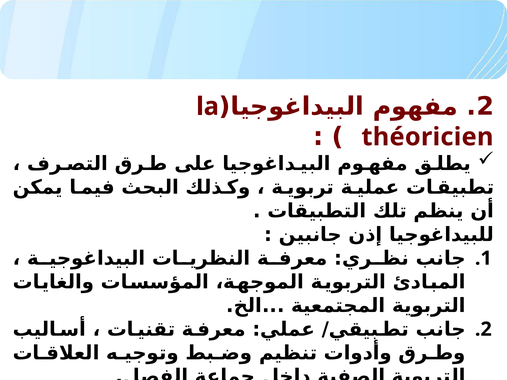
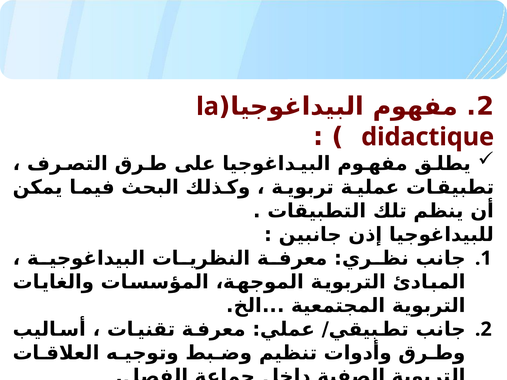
théoricien: théoricien -> didactique
